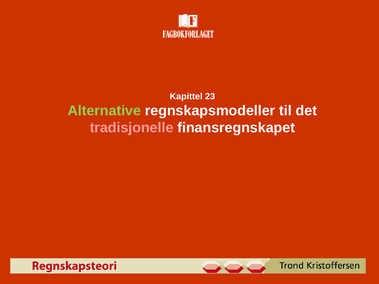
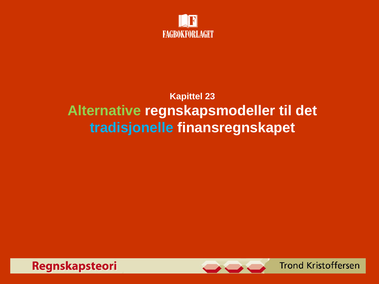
tradisjonelle colour: pink -> light blue
